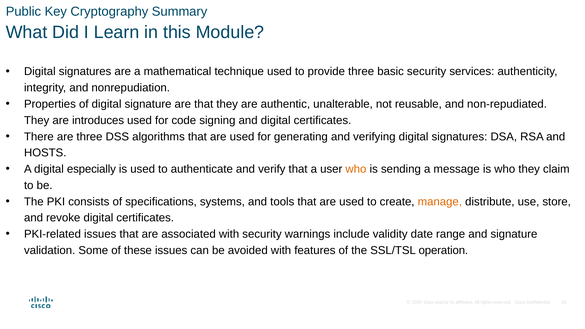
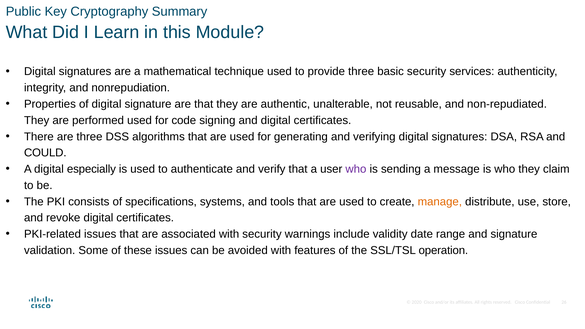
introduces: introduces -> performed
HOSTS: HOSTS -> COULD
who at (356, 169) colour: orange -> purple
